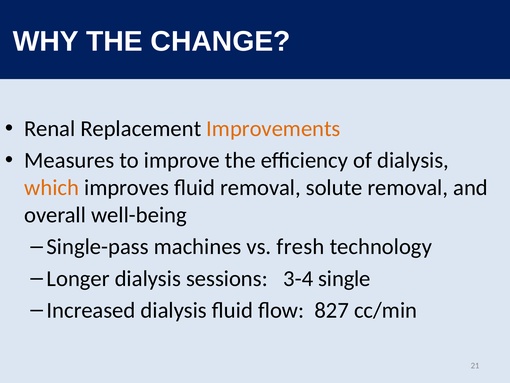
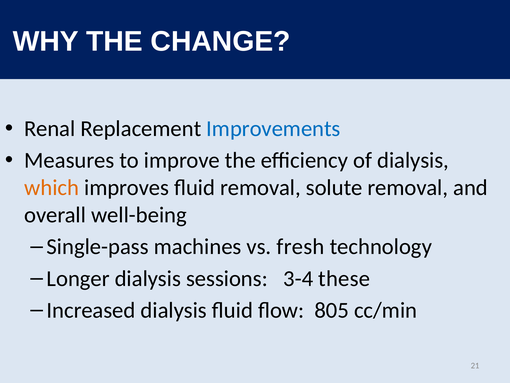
Improvements colour: orange -> blue
single: single -> these
827: 827 -> 805
